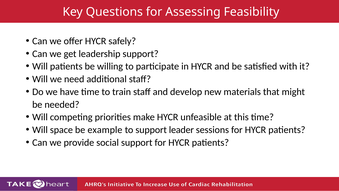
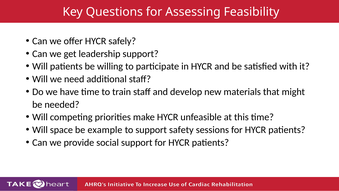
leader: leader -> safety
